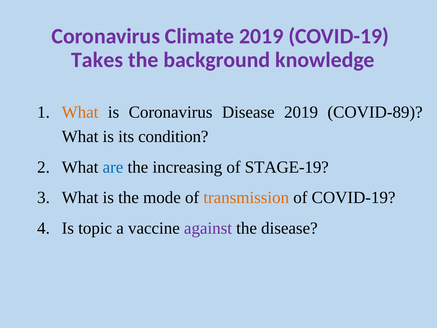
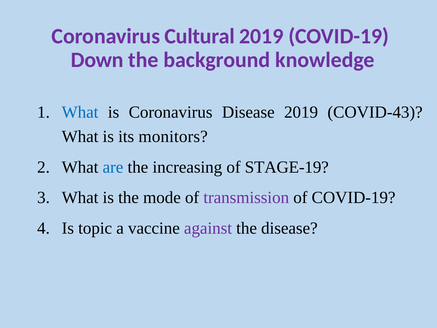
Climate: Climate -> Cultural
Takes: Takes -> Down
What at (80, 112) colour: orange -> blue
COVID-89: COVID-89 -> COVID-43
condition: condition -> monitors
transmission colour: orange -> purple
